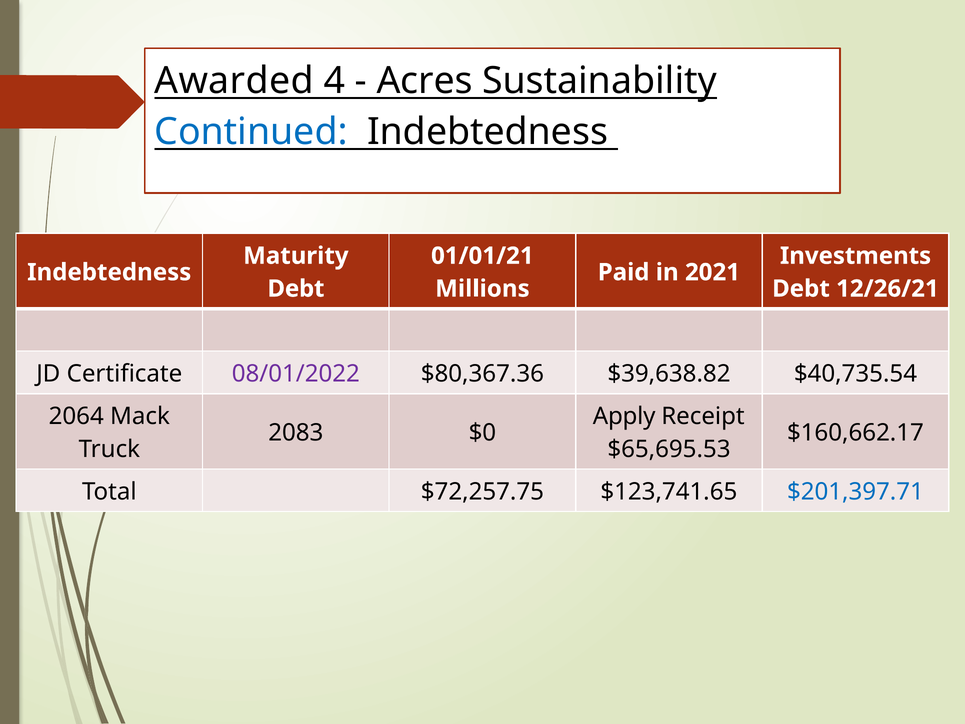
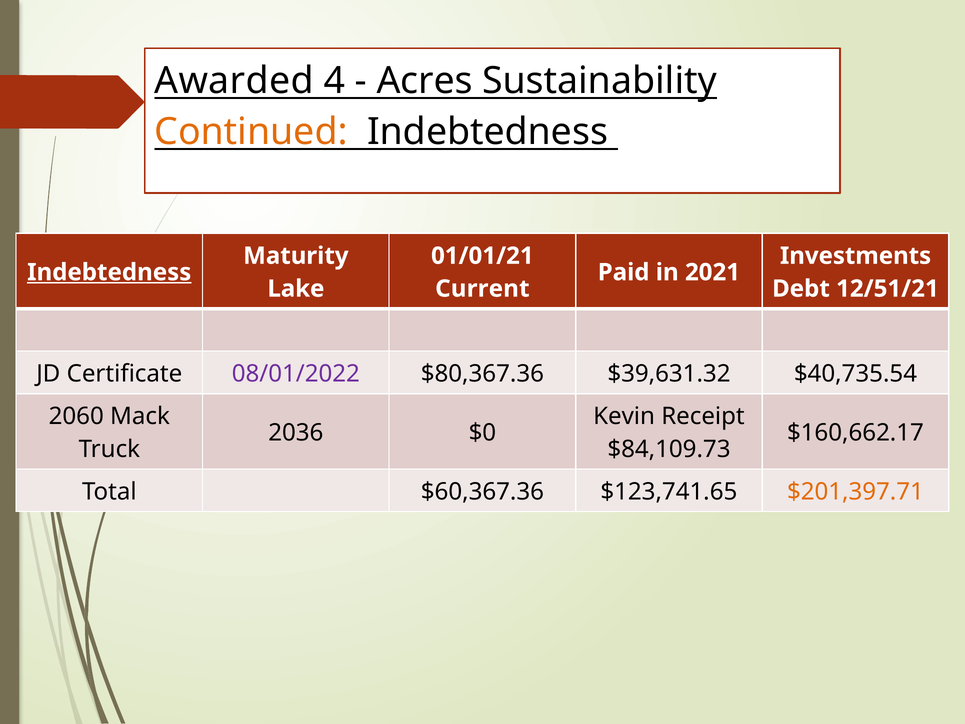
Continued colour: blue -> orange
Indebtedness at (109, 272) underline: none -> present
Debt at (296, 289): Debt -> Lake
Millions: Millions -> Current
12/26/21: 12/26/21 -> 12/51/21
$39,638.82: $39,638.82 -> $39,631.32
2064: 2064 -> 2060
Apply: Apply -> Kevin
2083: 2083 -> 2036
$65,695.53: $65,695.53 -> $84,109.73
$72,257.75: $72,257.75 -> $60,367.36
$201,397.71 colour: blue -> orange
